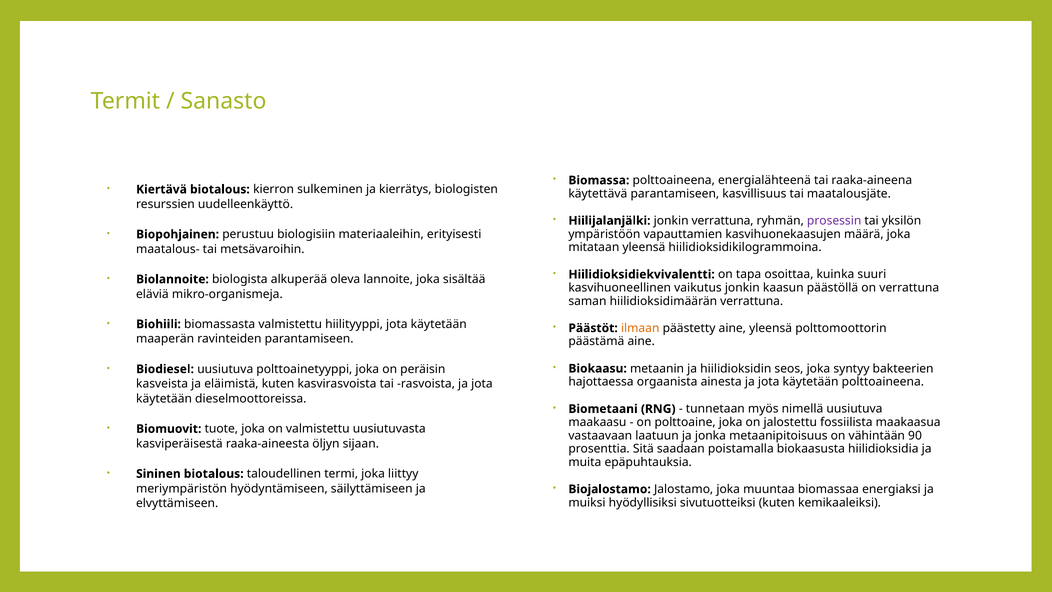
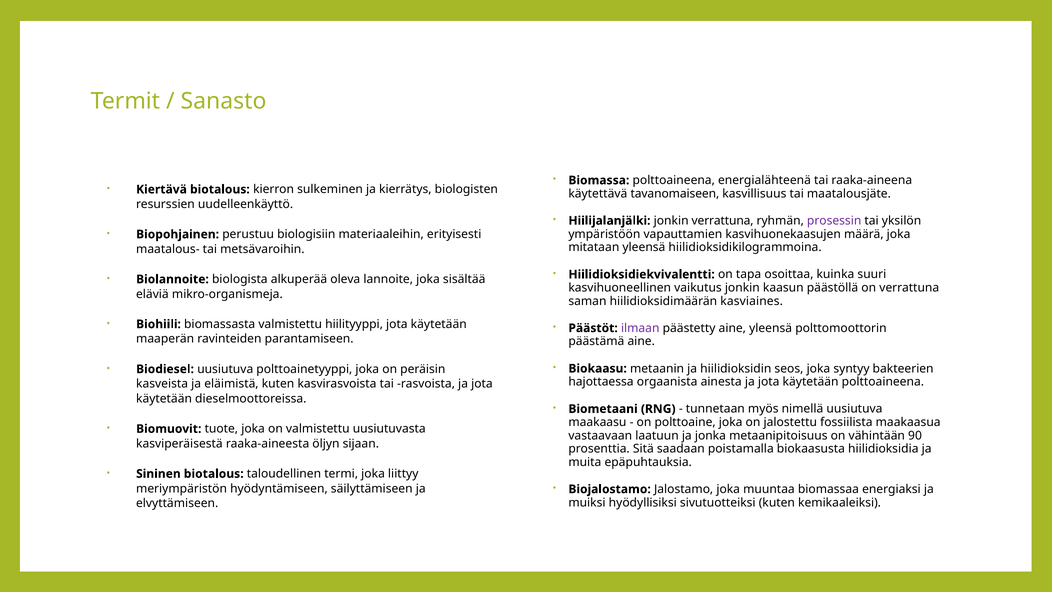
käytettävä parantamiseen: parantamiseen -> tavanomaiseen
hiilidioksidimäärän verrattuna: verrattuna -> kasviaines
ilmaan colour: orange -> purple
